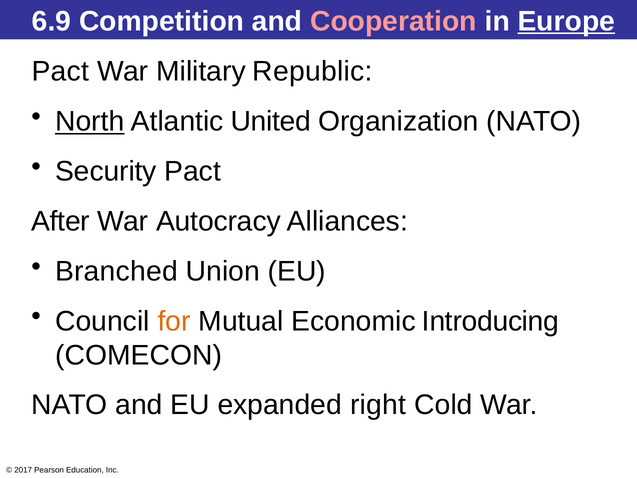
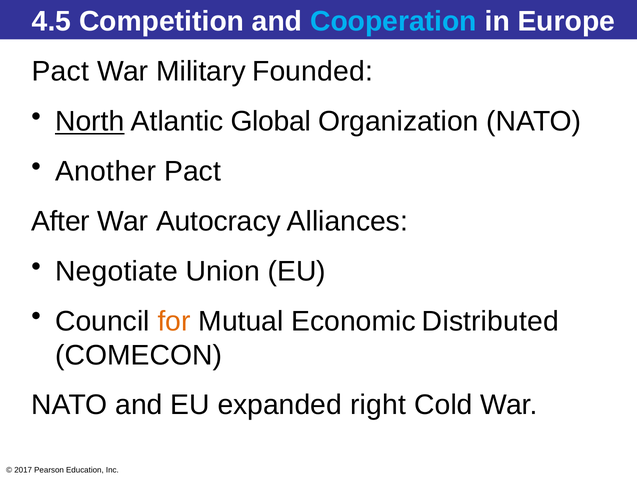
6.9: 6.9 -> 4.5
Cooperation colour: pink -> light blue
Europe underline: present -> none
Republic: Republic -> Founded
United: United -> Global
Security: Security -> Another
Branched: Branched -> Negotiate
Introducing: Introducing -> Distributed
